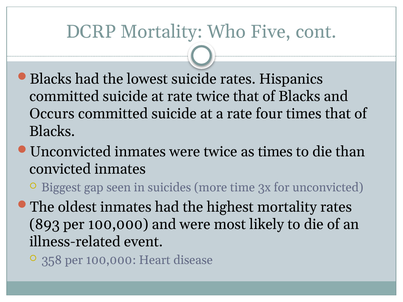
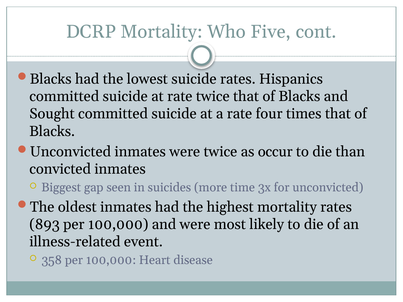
Occurs: Occurs -> Sought
as times: times -> occur
